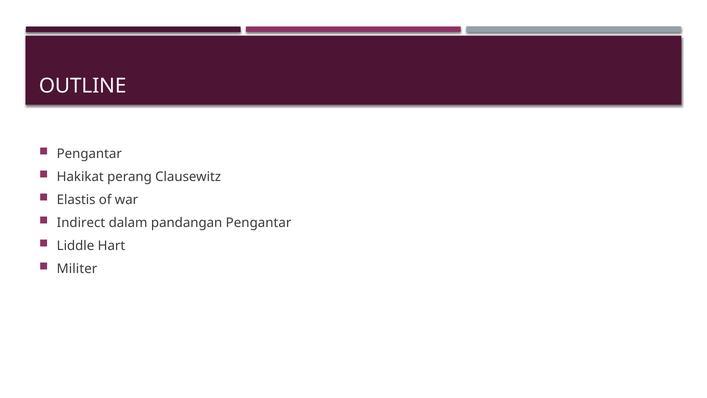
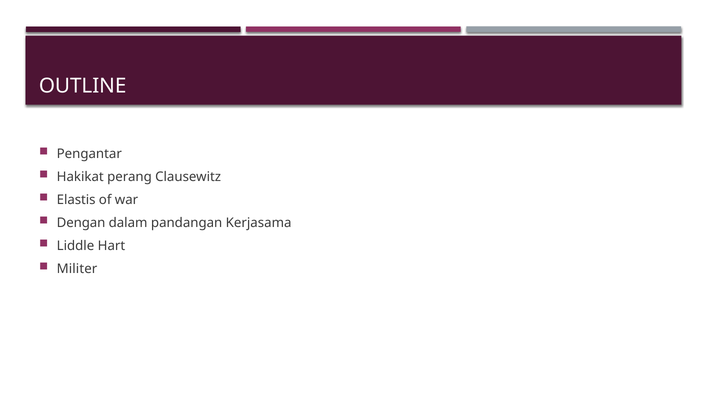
Indirect: Indirect -> Dengan
pandangan Pengantar: Pengantar -> Kerjasama
